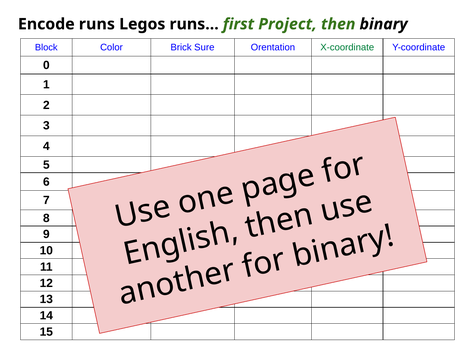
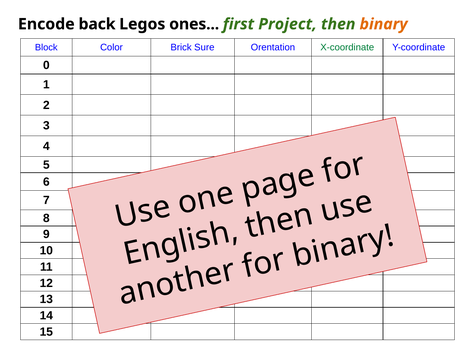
Encode runs: runs -> back
Legos runs: runs -> ones
binary colour: black -> orange
